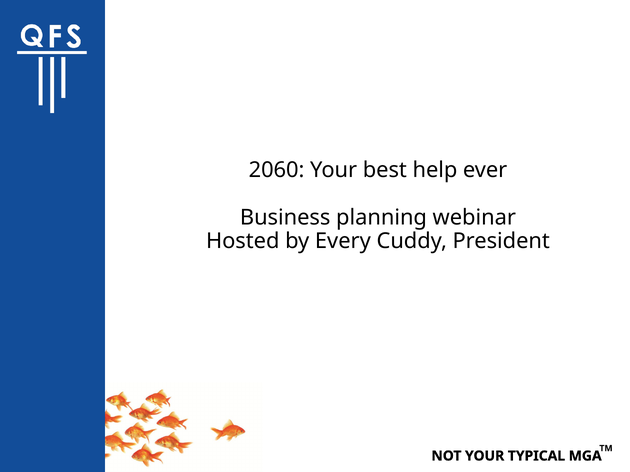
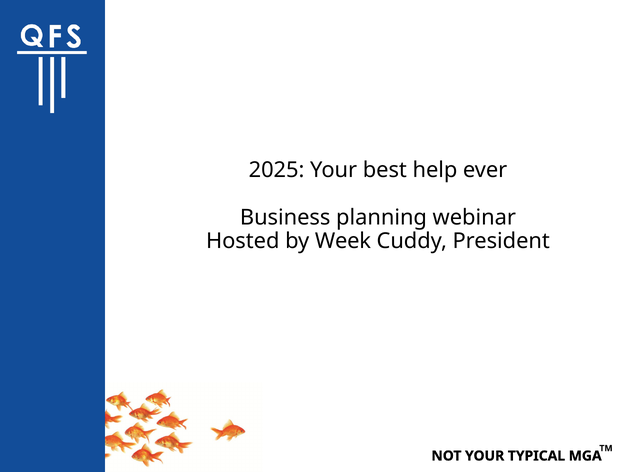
2060: 2060 -> 2025
Every: Every -> Week
